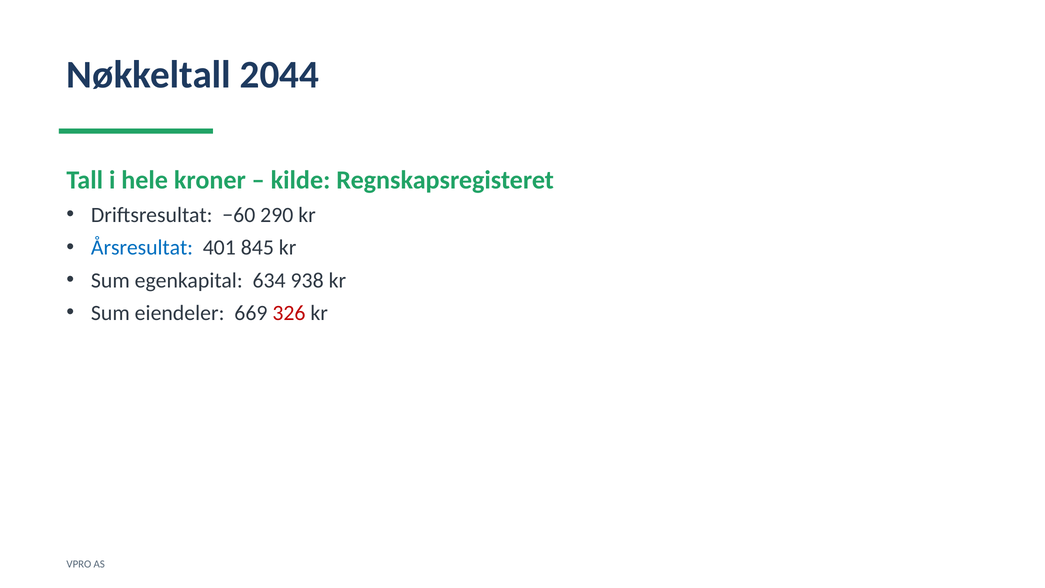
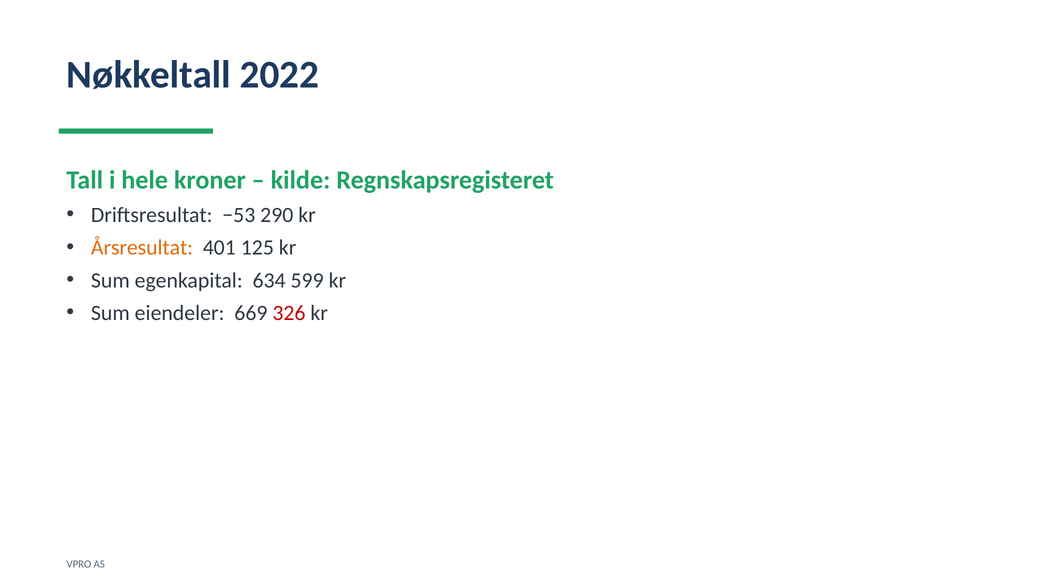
2044: 2044 -> 2022
−60: −60 -> −53
Årsresultat colour: blue -> orange
845: 845 -> 125
938: 938 -> 599
